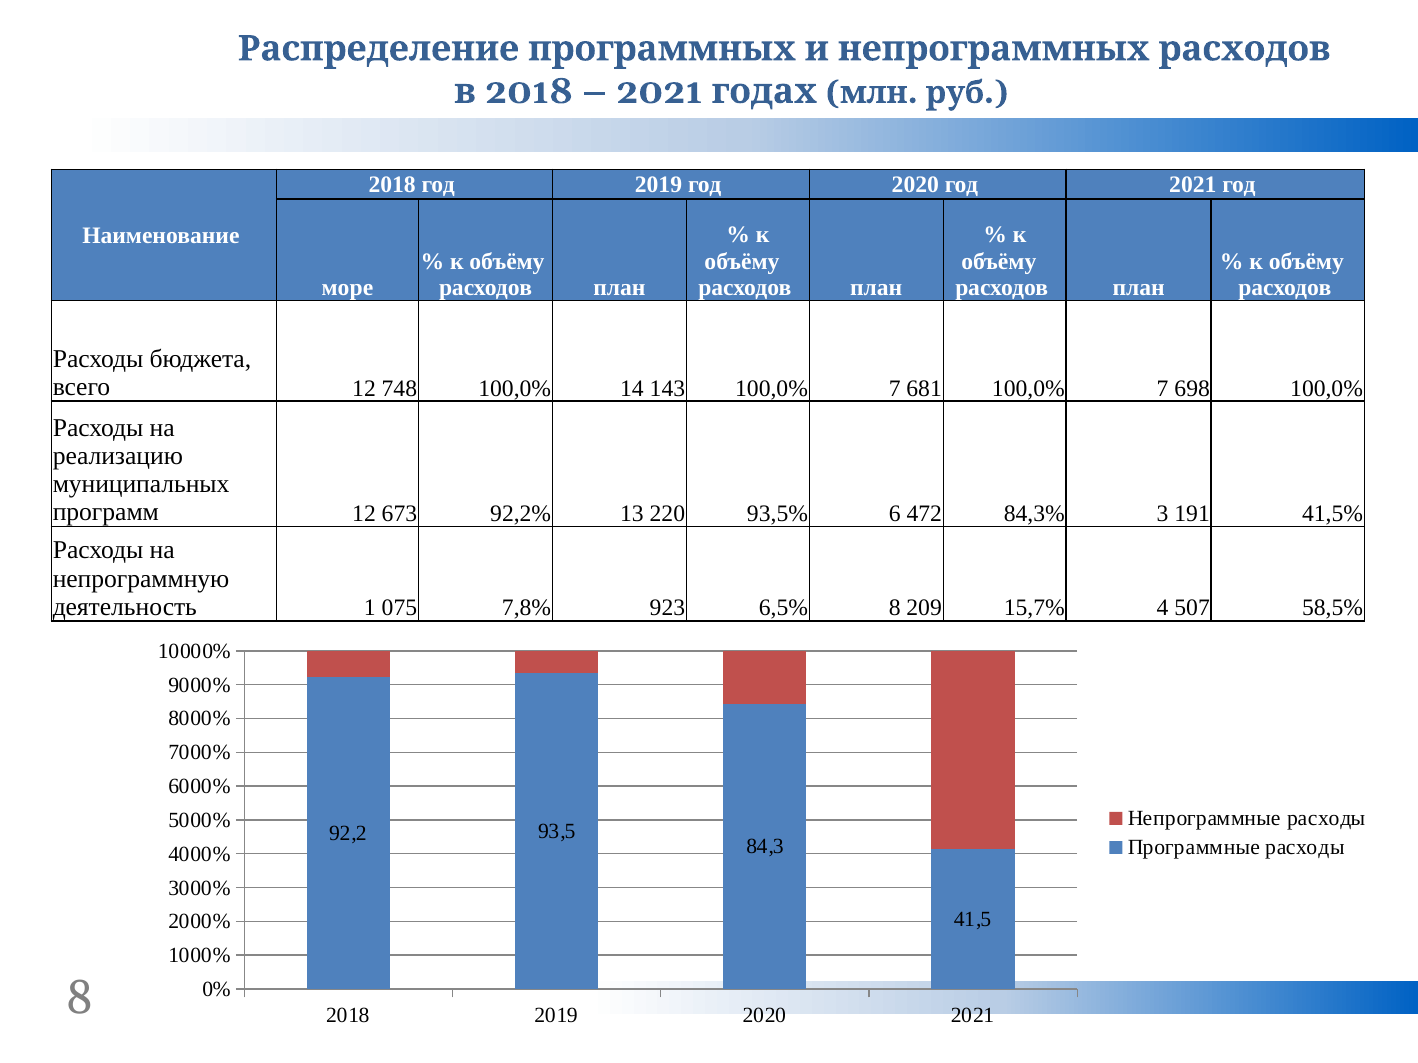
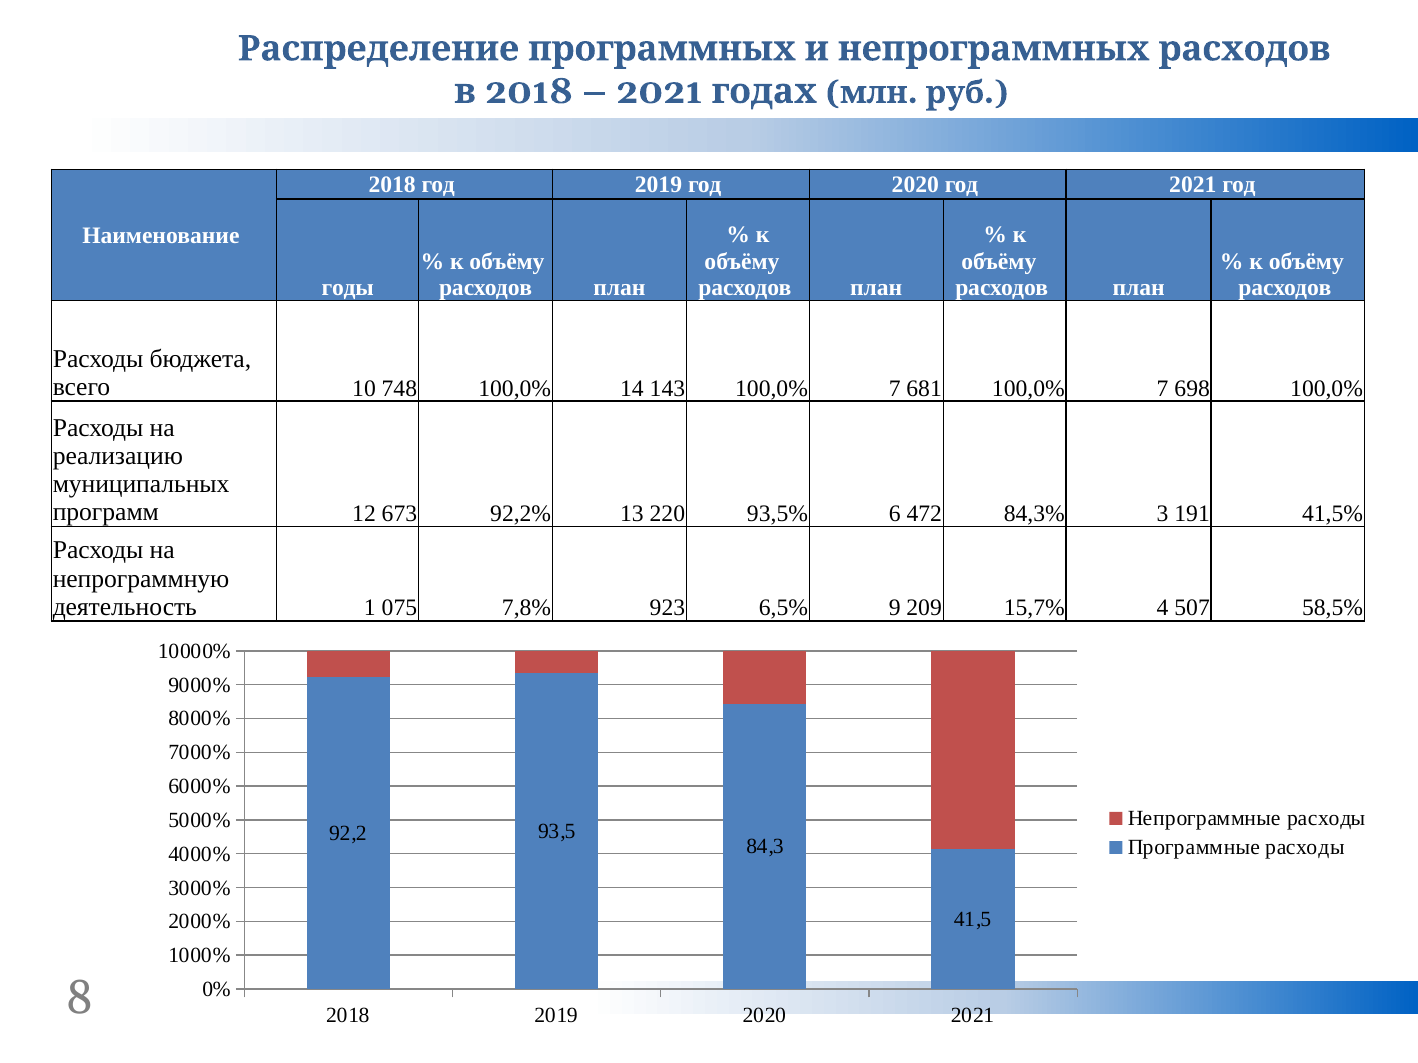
море: море -> годы
всего 12: 12 -> 10
6,5% 8: 8 -> 9
